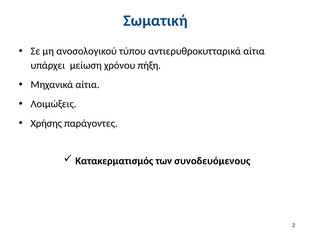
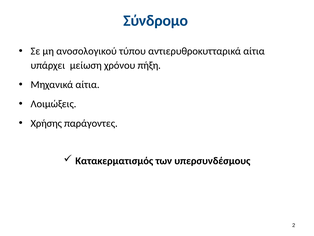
Σωματική: Σωματική -> Σύνδρομο
συνοδευόμενους: συνοδευόμενους -> υπερσυνδέσμους
